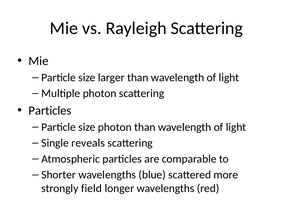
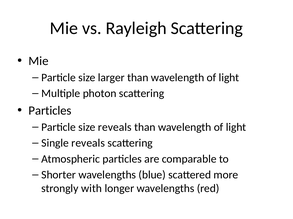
size photon: photon -> reveals
field: field -> with
